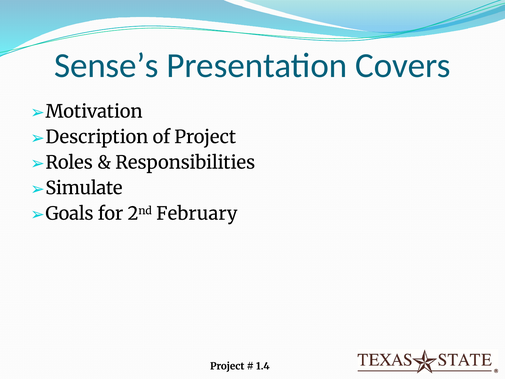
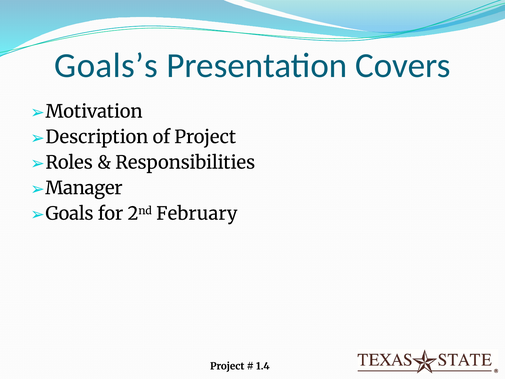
Sense’s: Sense’s -> Goals’s
Simulate: Simulate -> Manager
